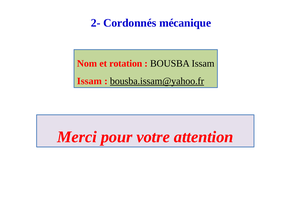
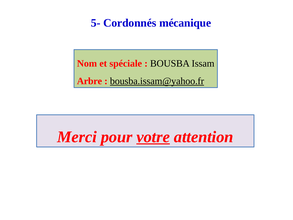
2-: 2- -> 5-
rotation: rotation -> spéciale
Issam at (89, 81): Issam -> Arbre
votre underline: none -> present
